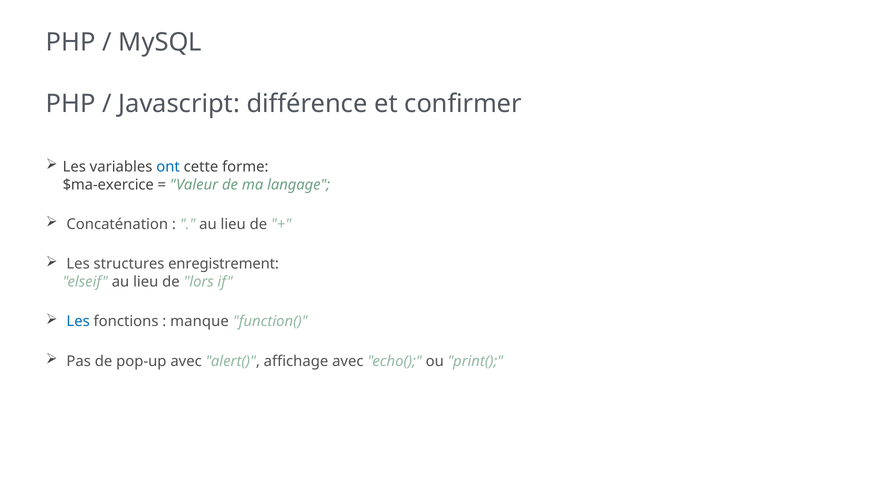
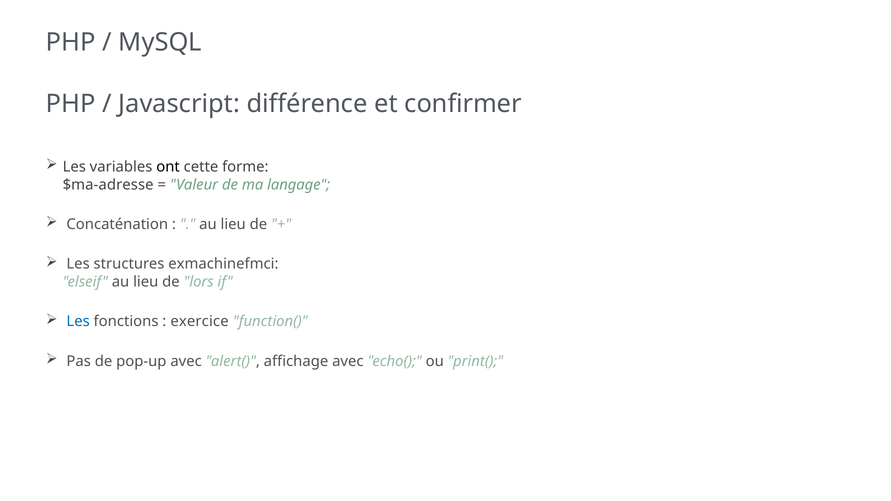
ont colour: blue -> black
$ma-exercice: $ma-exercice -> $ma-adresse
enregistrement: enregistrement -> exmachinefmci
manque: manque -> exercice
